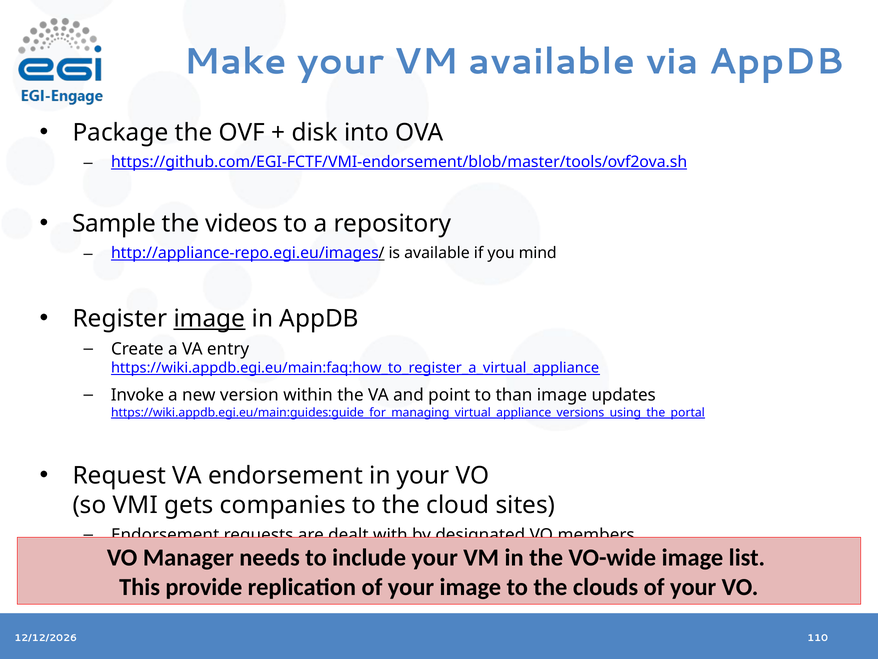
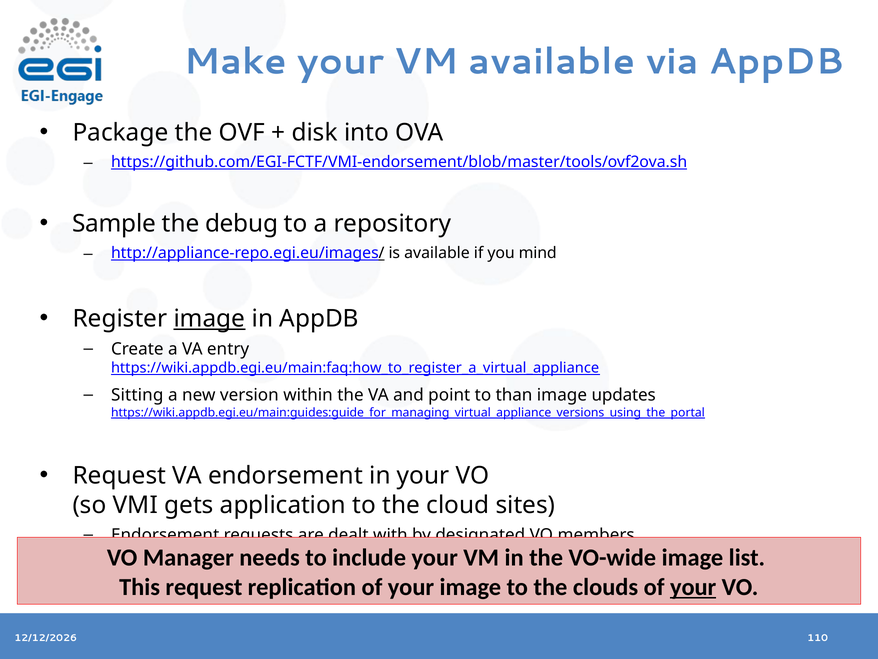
videos: videos -> debug
Invoke: Invoke -> Sitting
companies: companies -> application
This provide: provide -> request
your at (693, 587) underline: none -> present
